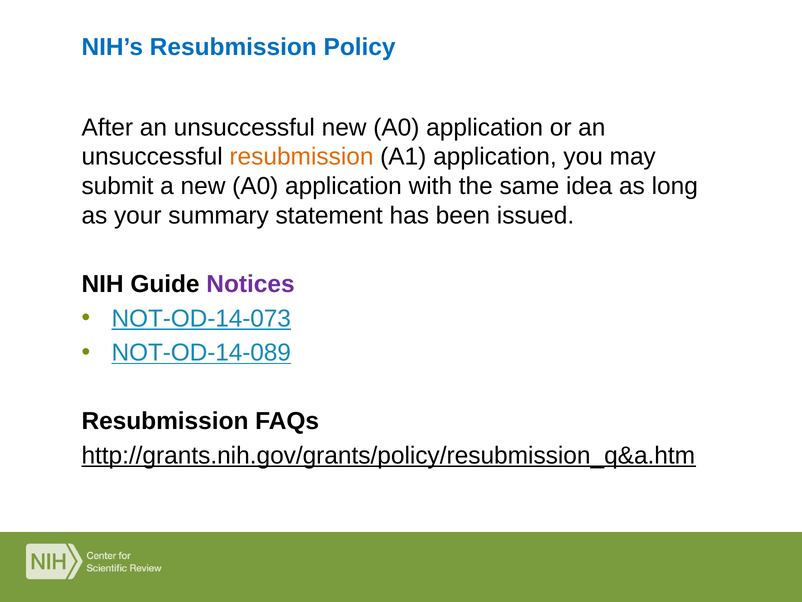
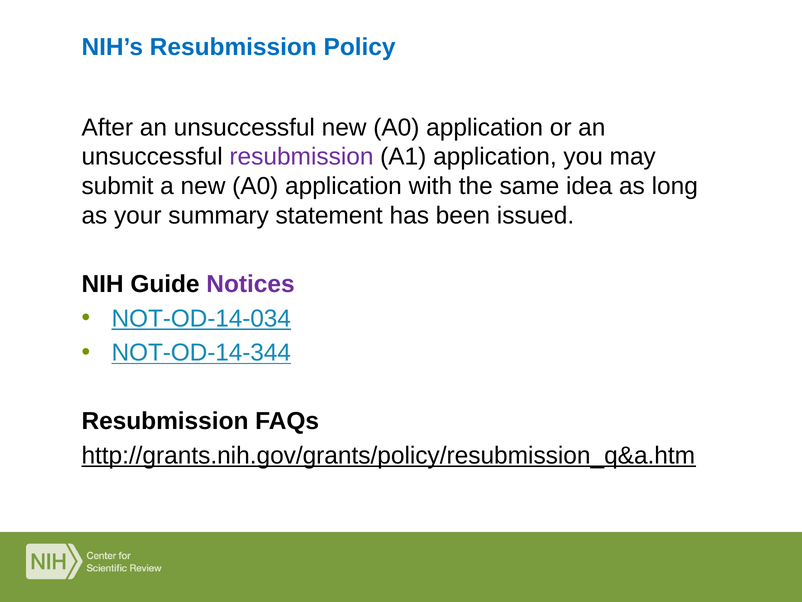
resubmission at (301, 157) colour: orange -> purple
NOT-OD-14-073: NOT-OD-14-073 -> NOT-OD-14-034
NOT-OD-14-089: NOT-OD-14-089 -> NOT-OD-14-344
